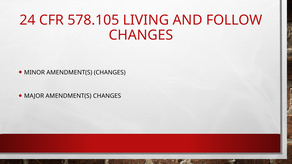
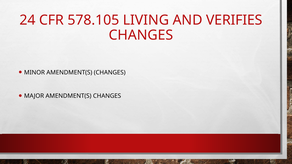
FOLLOW: FOLLOW -> VERIFIES
